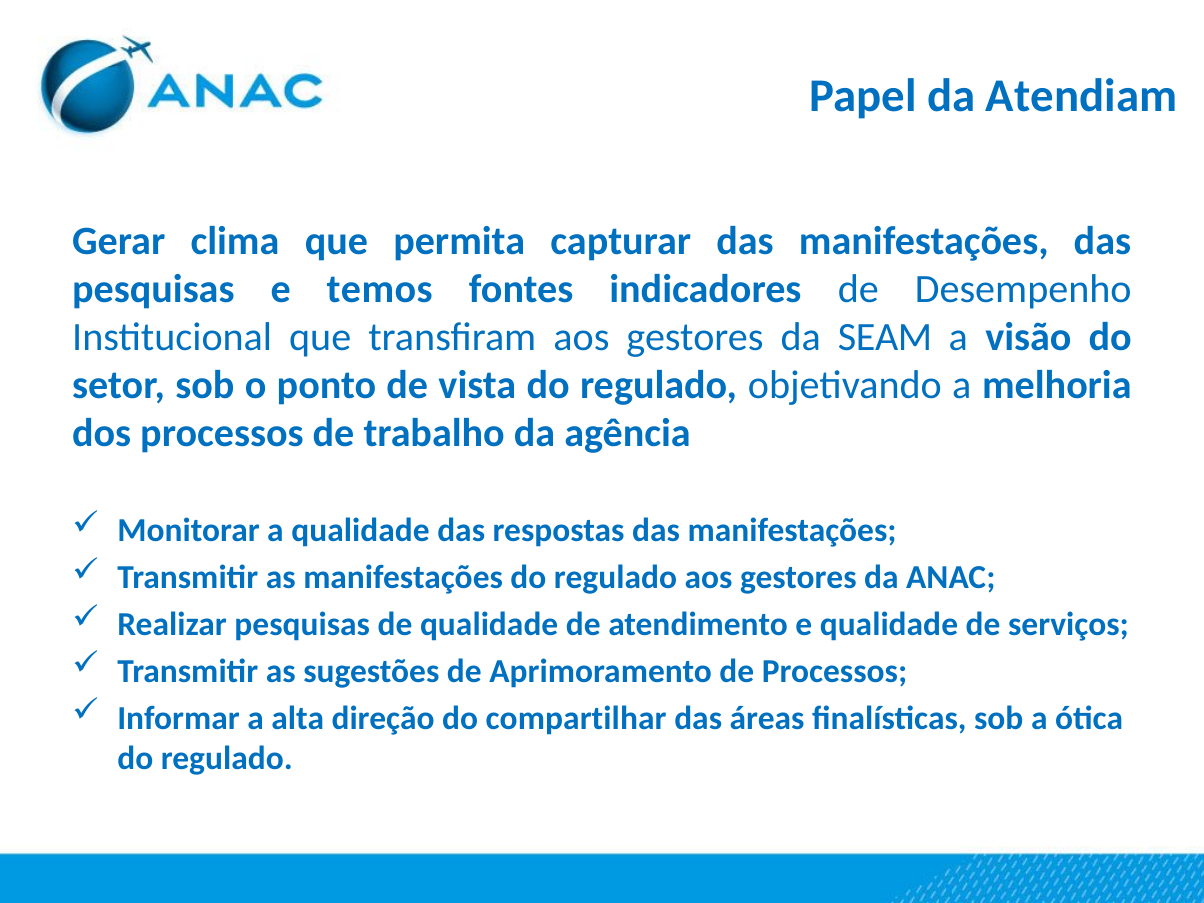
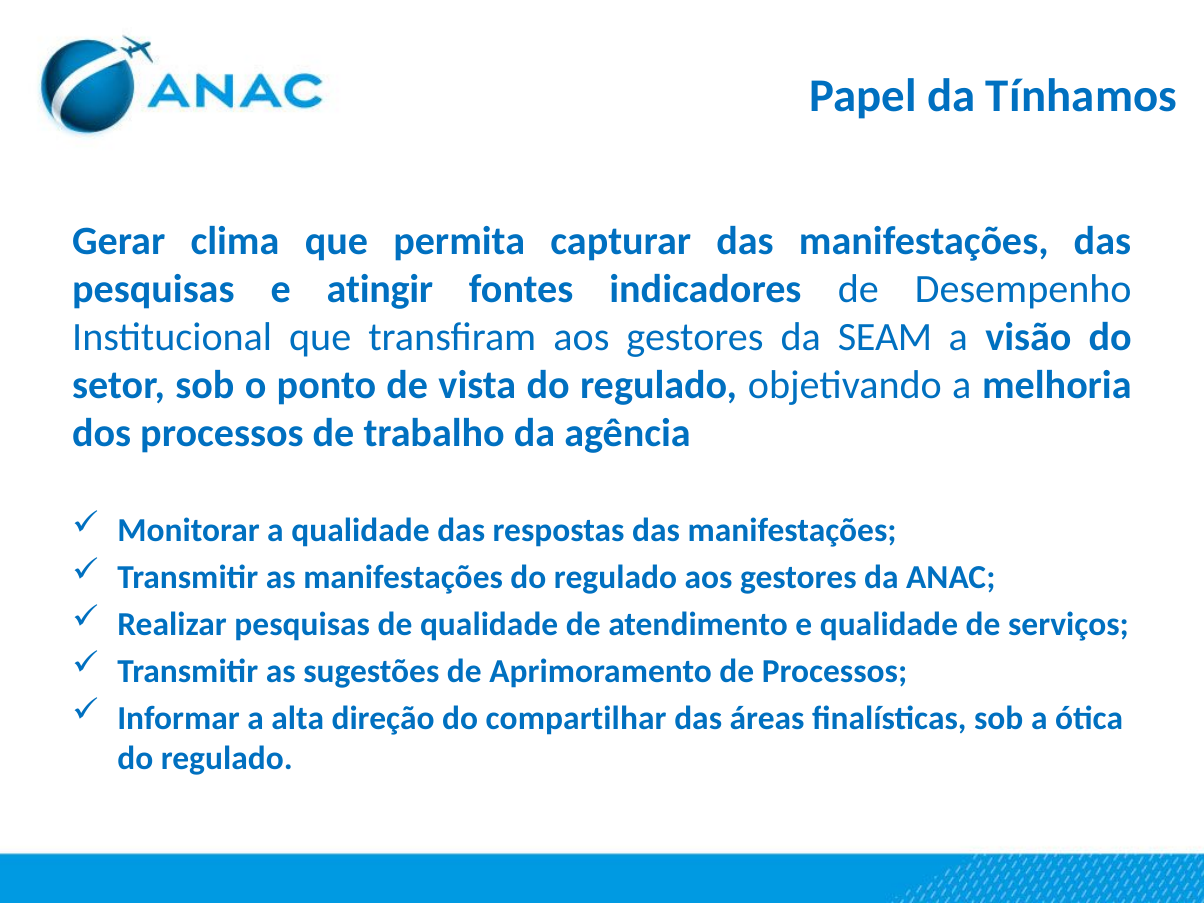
Atendiam: Atendiam -> Tínhamos
temos: temos -> atingir
